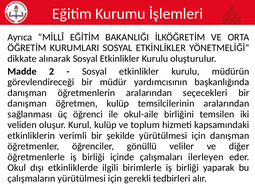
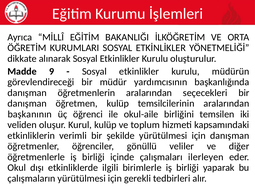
2: 2 -> 9
sağlanması: sağlanması -> başkanının
